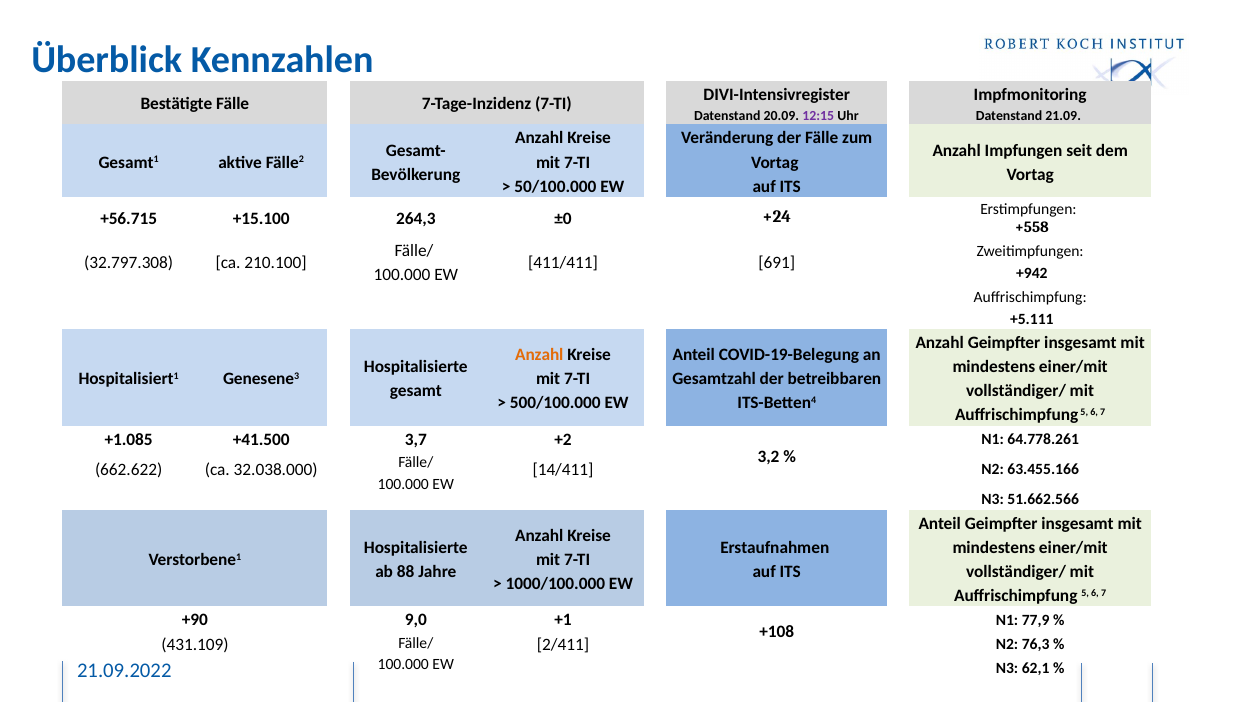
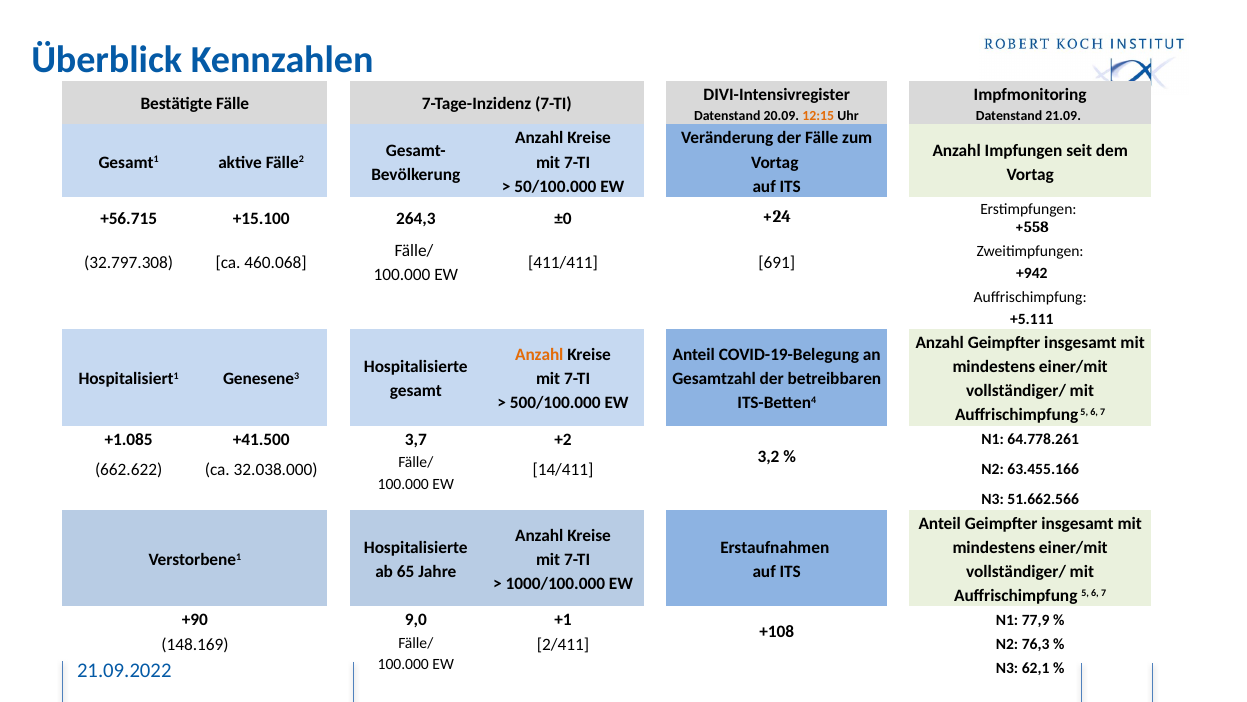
12:15 colour: purple -> orange
210.100: 210.100 -> 460.068
88: 88 -> 65
431.109: 431.109 -> 148.169
